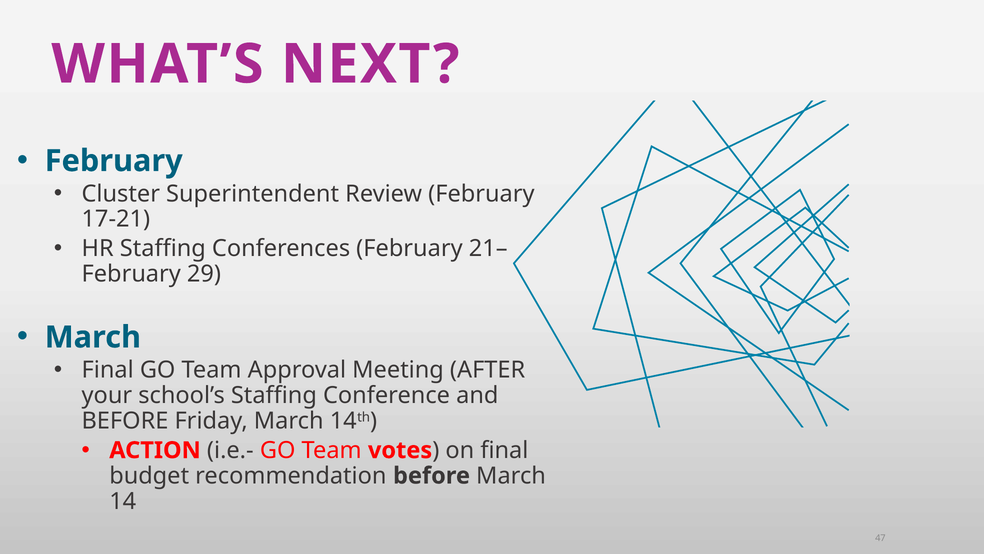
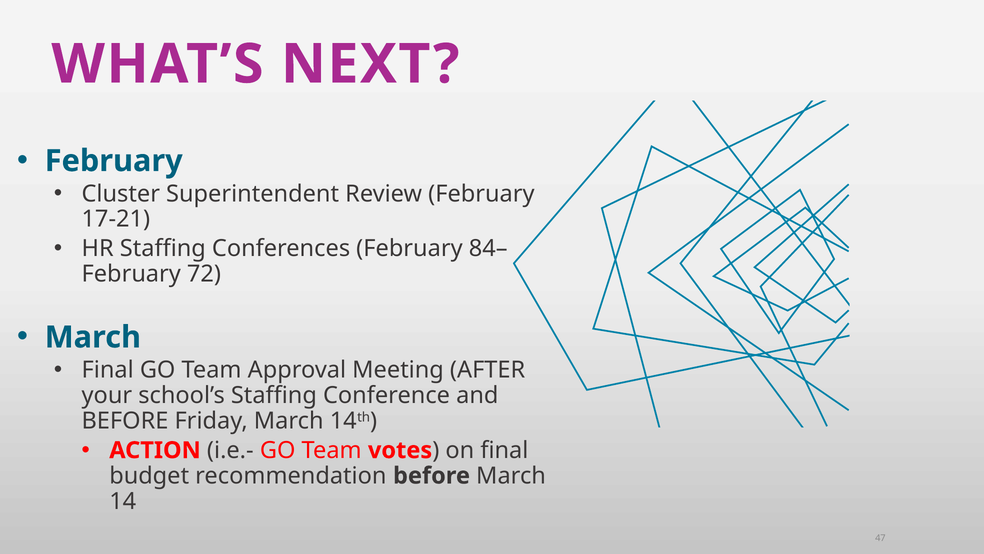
21–: 21– -> 84–
29: 29 -> 72
